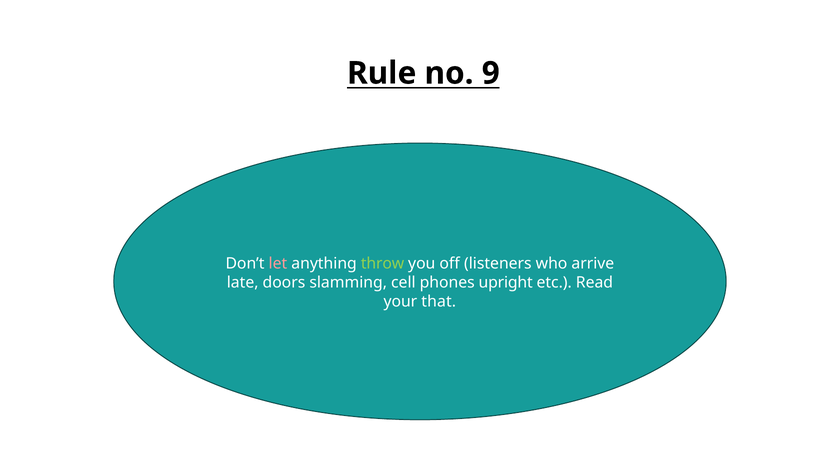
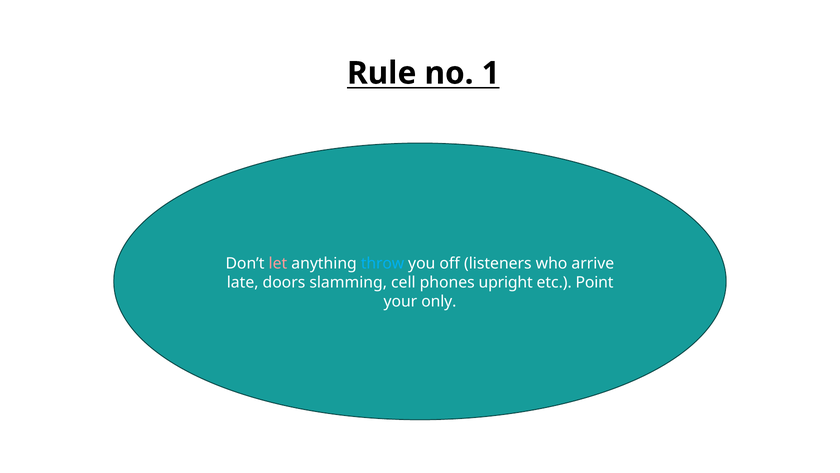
9: 9 -> 1
throw colour: light green -> light blue
Read: Read -> Point
that: that -> only
